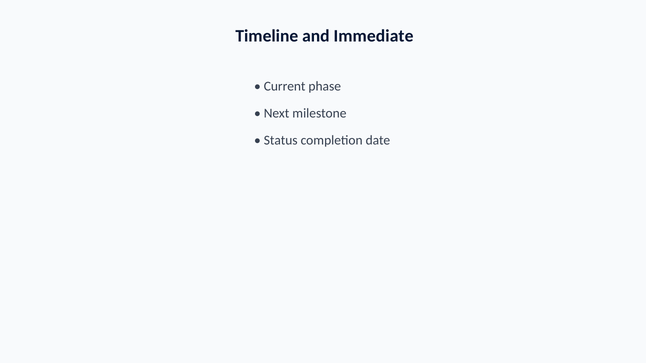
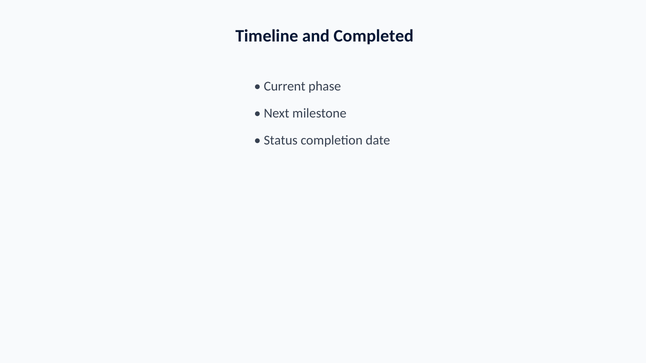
Immediate: Immediate -> Completed
